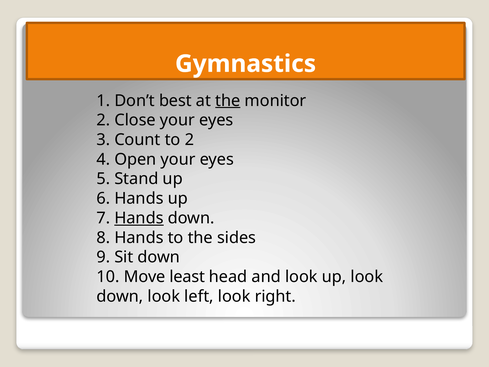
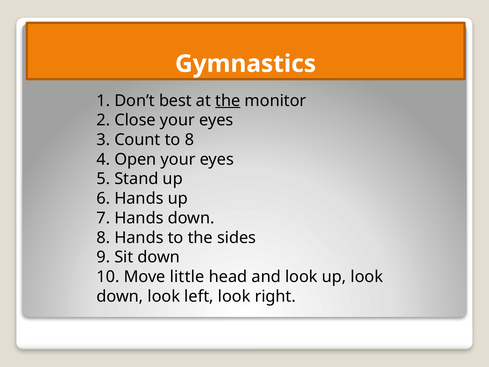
to 2: 2 -> 8
Hands at (139, 218) underline: present -> none
least: least -> little
